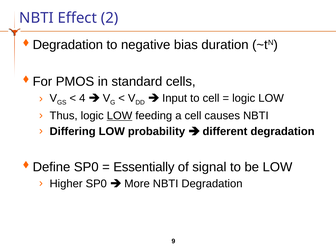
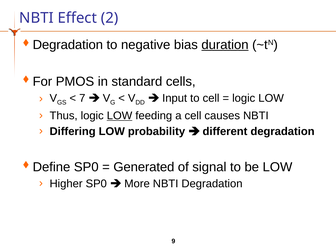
duration underline: none -> present
4: 4 -> 7
Essentially: Essentially -> Generated
